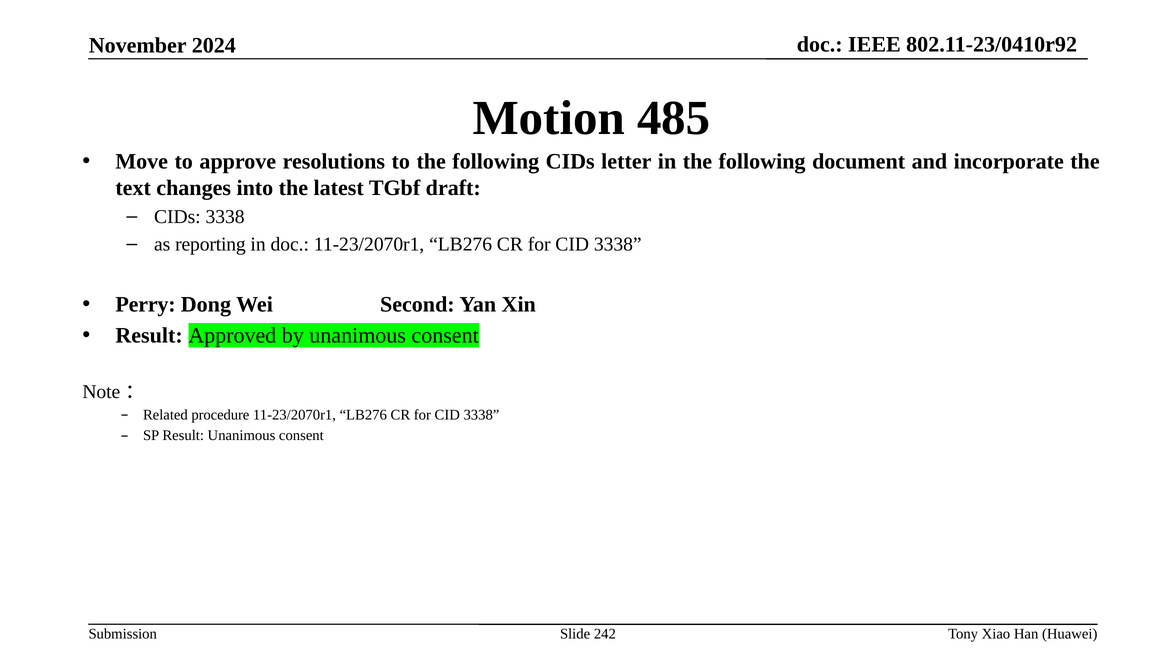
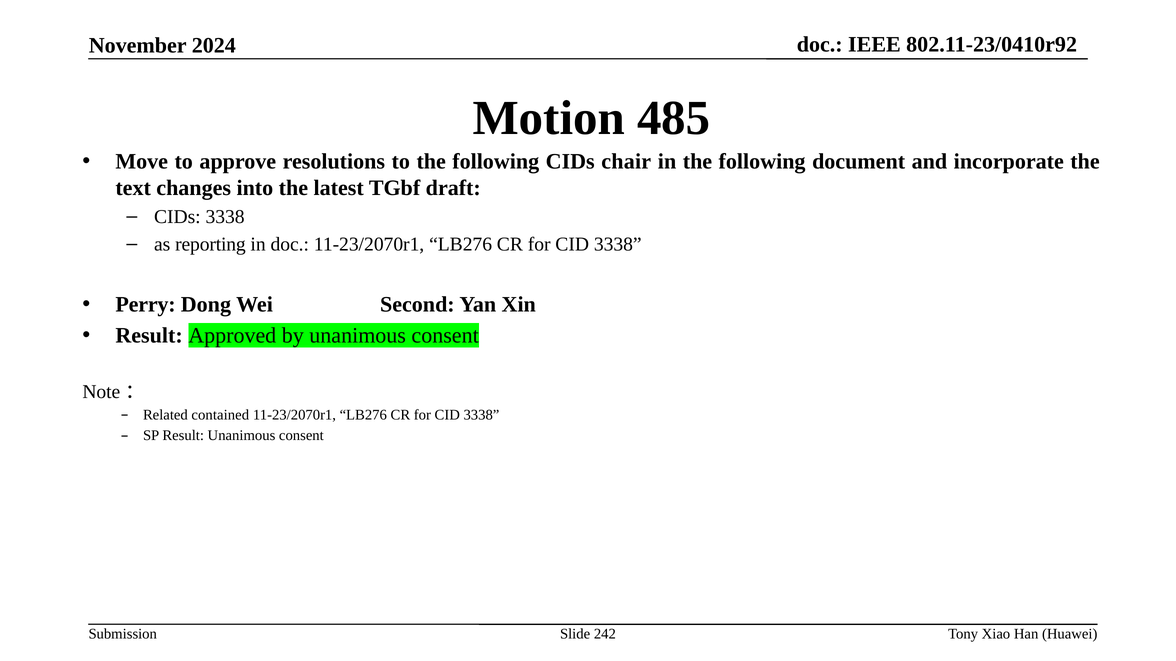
letter: letter -> chair
procedure: procedure -> contained
